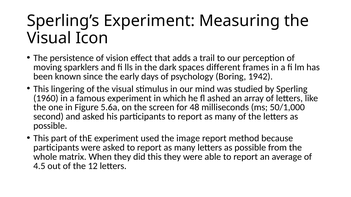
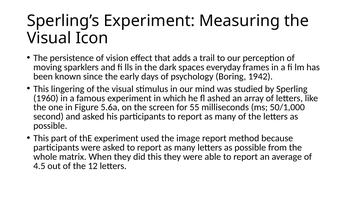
different: different -> everyday
48: 48 -> 55
